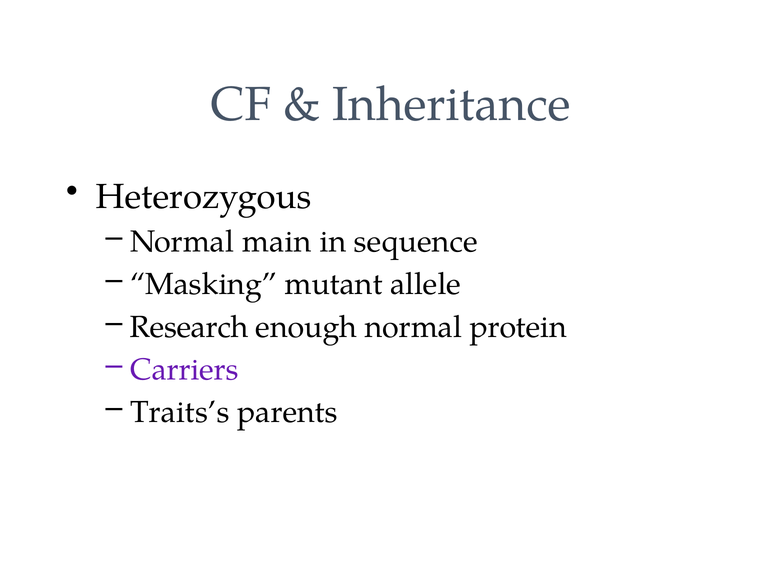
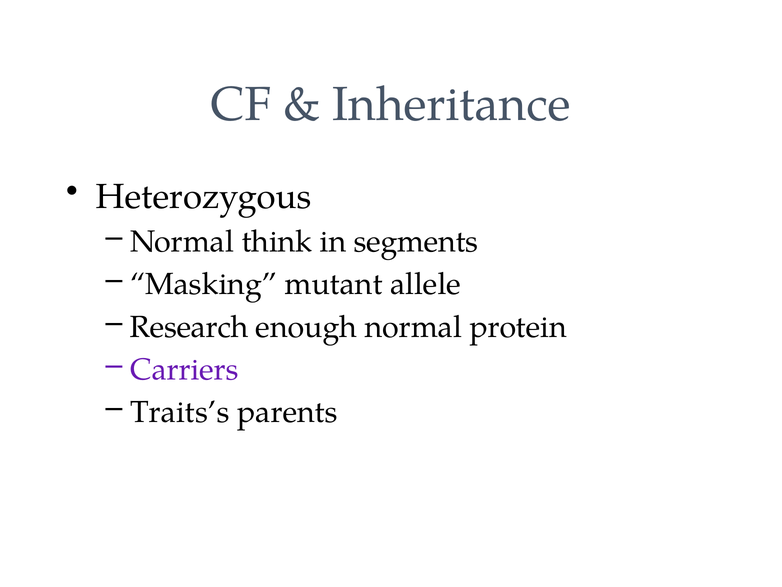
main: main -> think
sequence: sequence -> segments
